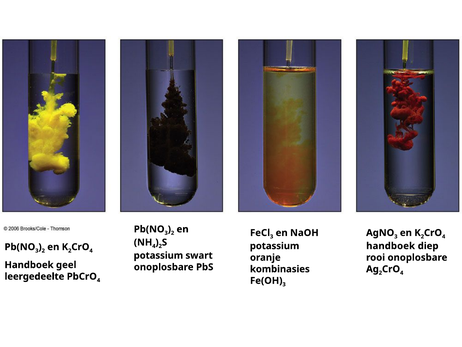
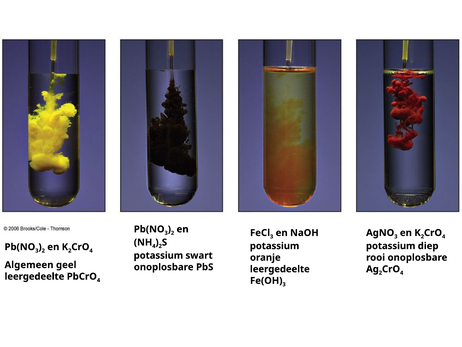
handboek at (391, 246): handboek -> potassium
Handboek at (29, 265): Handboek -> Algemeen
kombinasies at (280, 269): kombinasies -> leergedeelte
